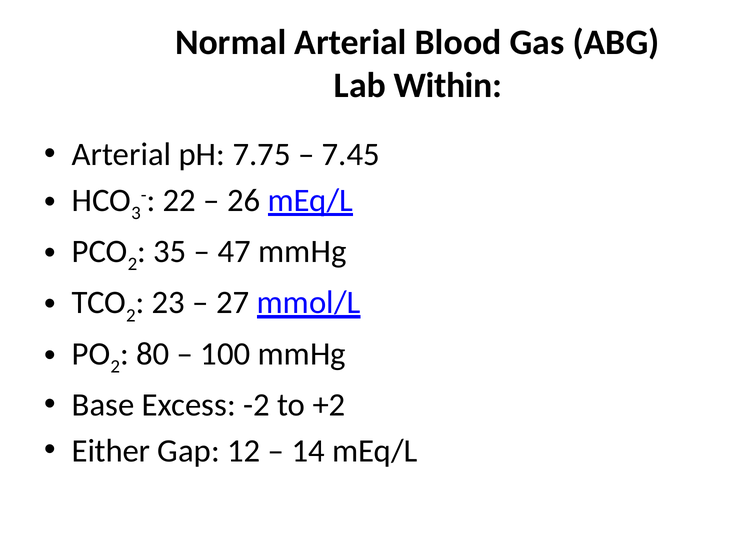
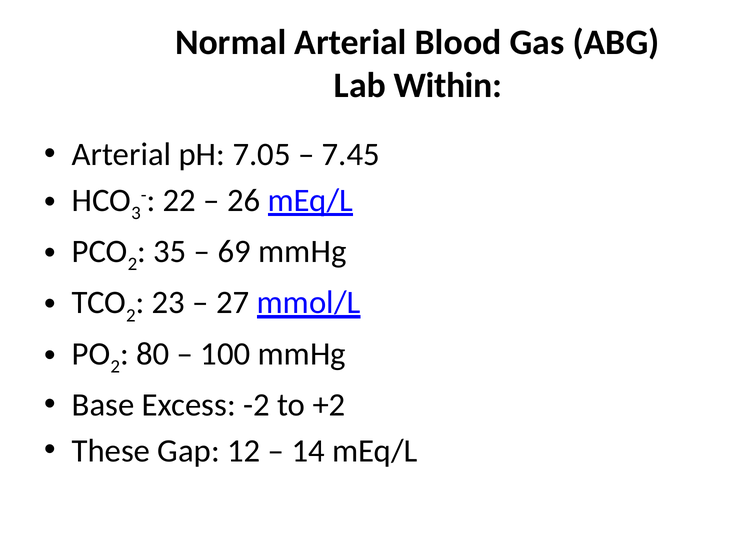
7.75: 7.75 -> 7.05
47: 47 -> 69
Either: Either -> These
